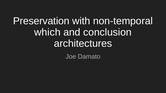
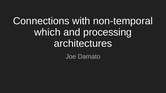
Preservation: Preservation -> Connections
conclusion: conclusion -> processing
